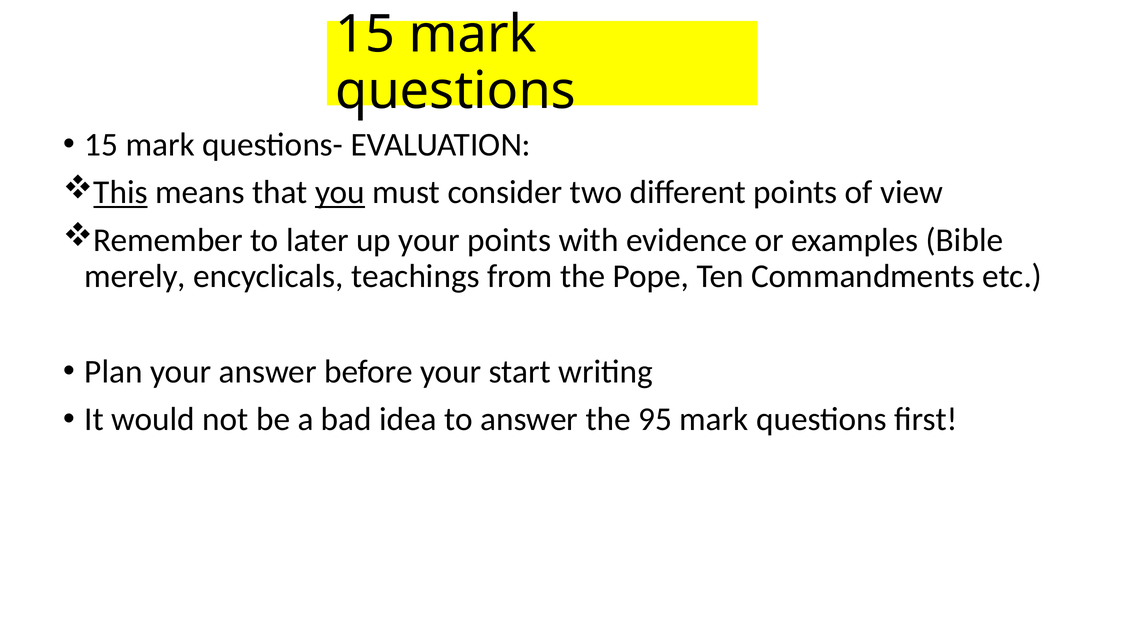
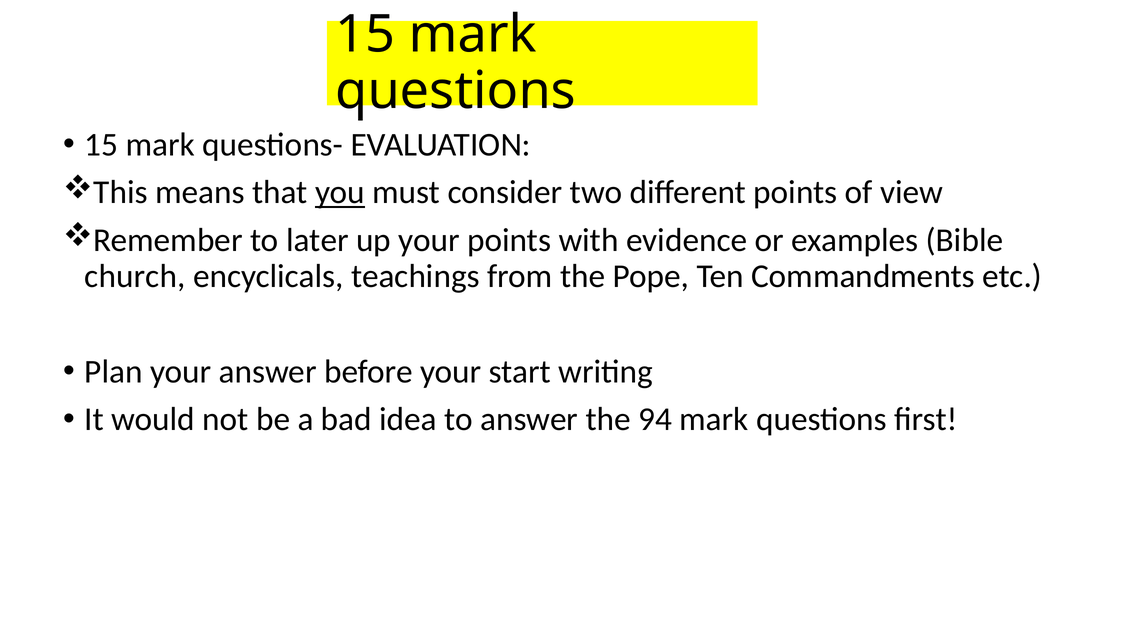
This underline: present -> none
merely: merely -> church
95: 95 -> 94
